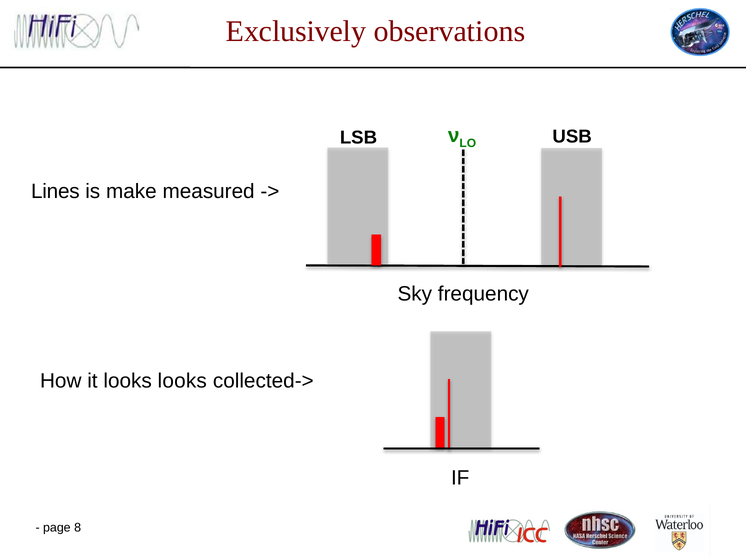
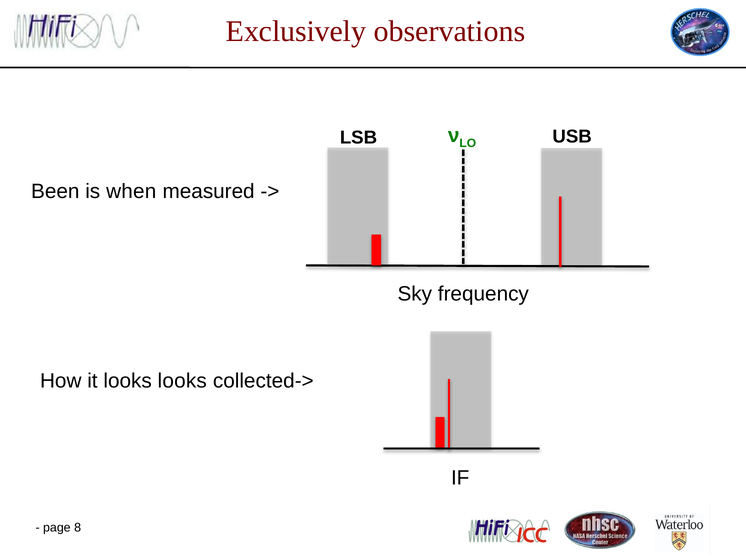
Lines: Lines -> Been
make: make -> when
